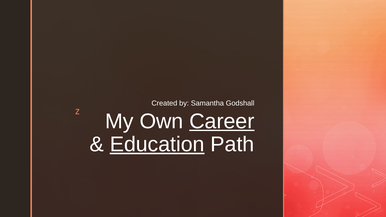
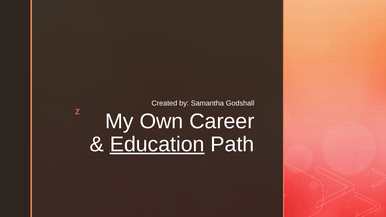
Career underline: present -> none
